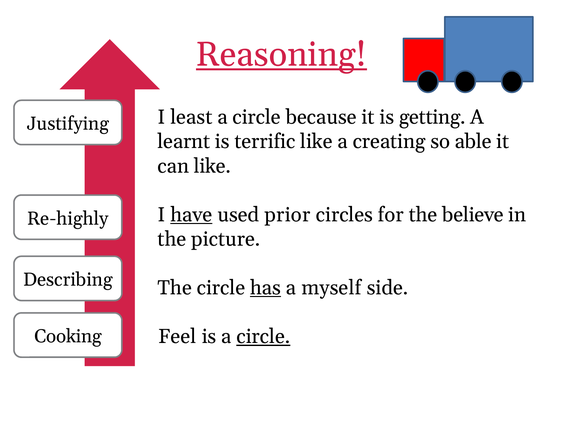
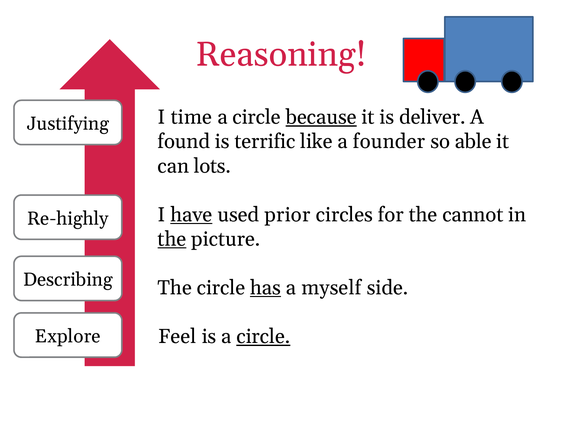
Reasoning underline: present -> none
least: least -> time
because underline: none -> present
getting: getting -> deliver
learnt: learnt -> found
creating: creating -> founder
can like: like -> lots
believe: believe -> cannot
the at (172, 239) underline: none -> present
Cooking: Cooking -> Explore
